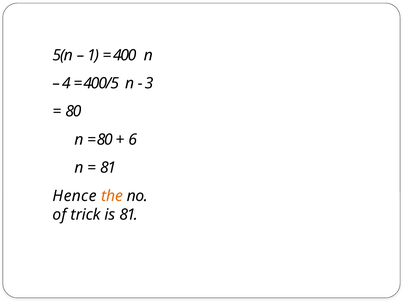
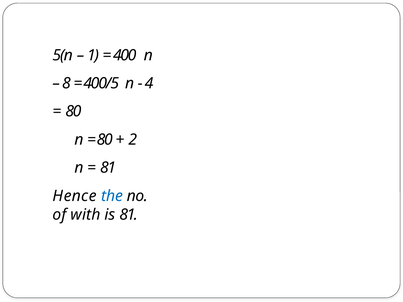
4: 4 -> 8
3: 3 -> 4
6: 6 -> 2
the colour: orange -> blue
trick: trick -> with
